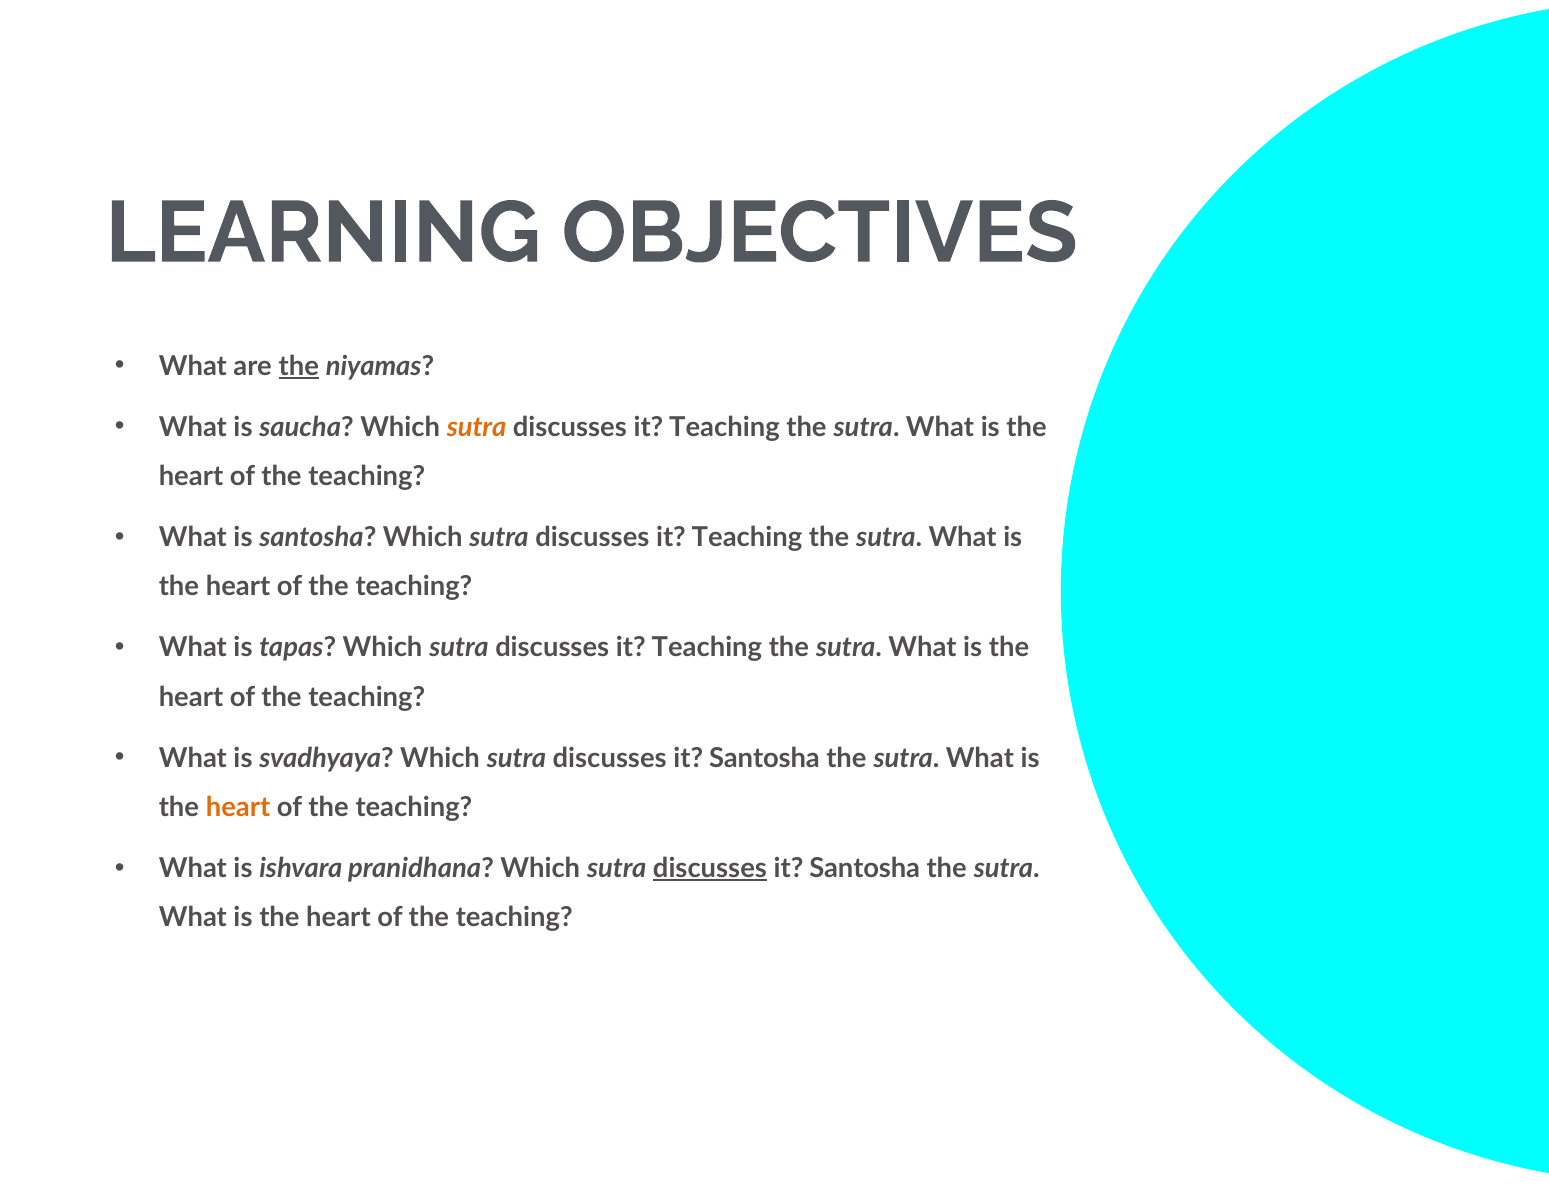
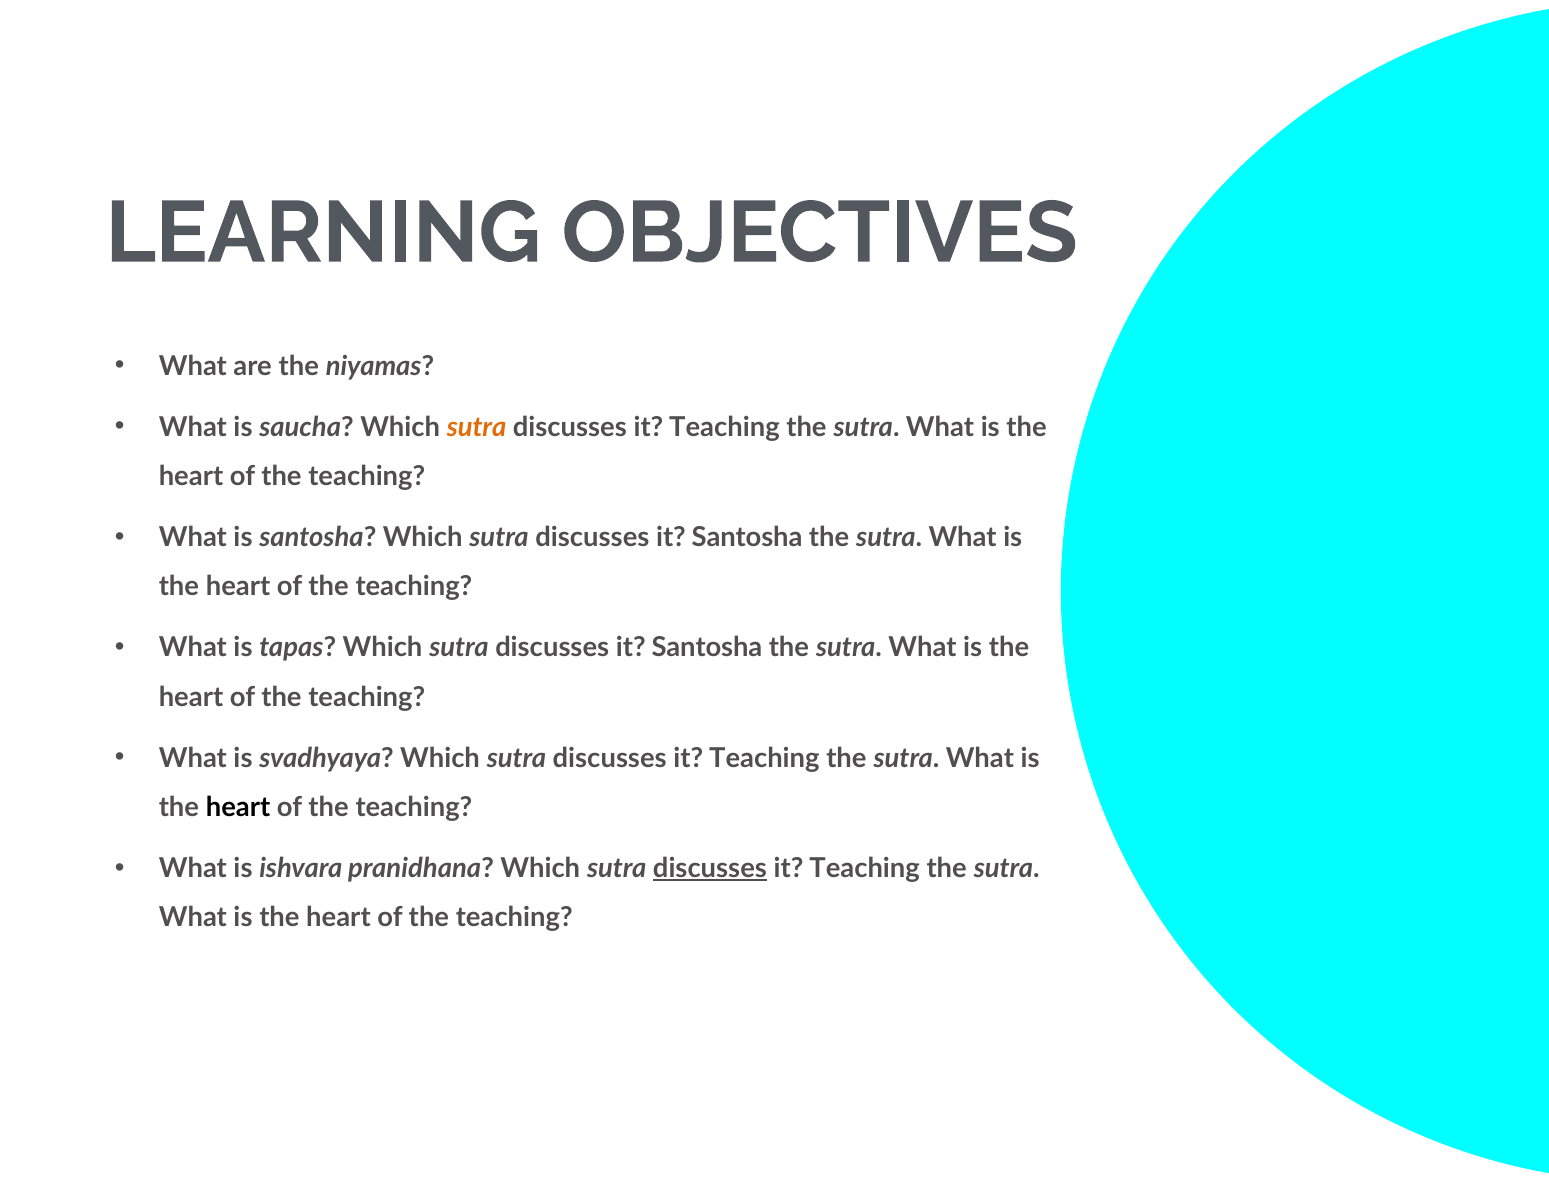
the at (299, 366) underline: present -> none
Teaching at (747, 537): Teaching -> Santosha
Teaching at (707, 648): Teaching -> Santosha
Santosha at (764, 758): Santosha -> Teaching
heart at (238, 807) colour: orange -> black
Santosha at (865, 868): Santosha -> Teaching
